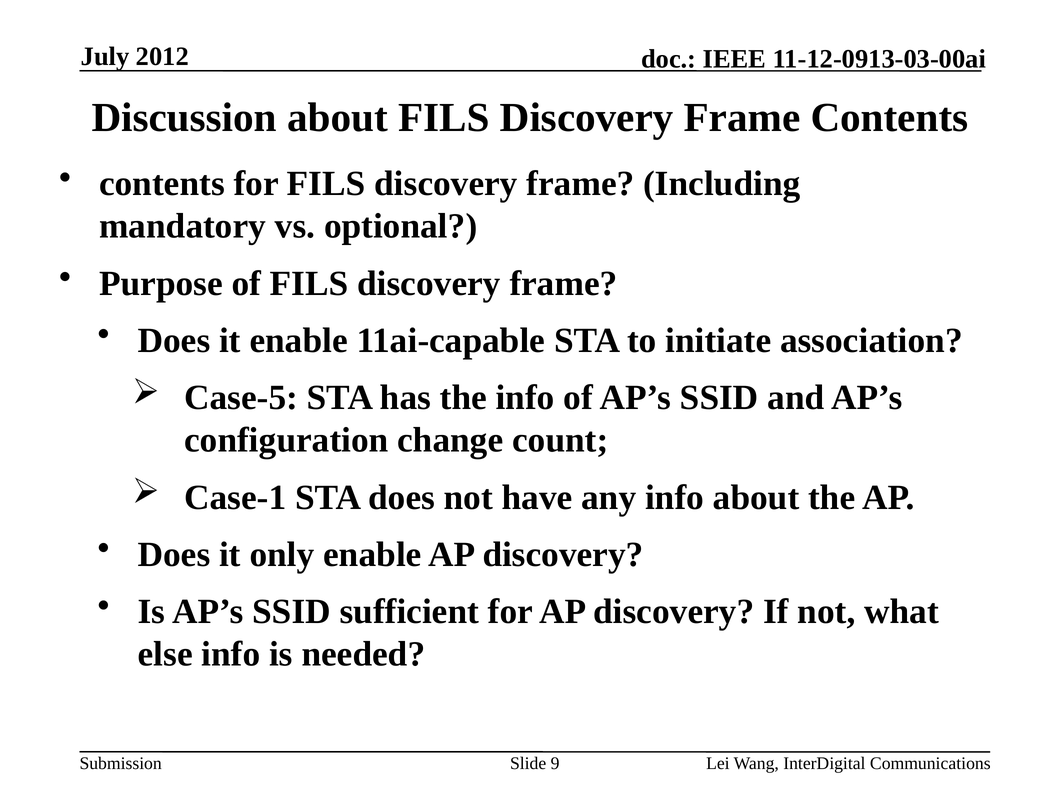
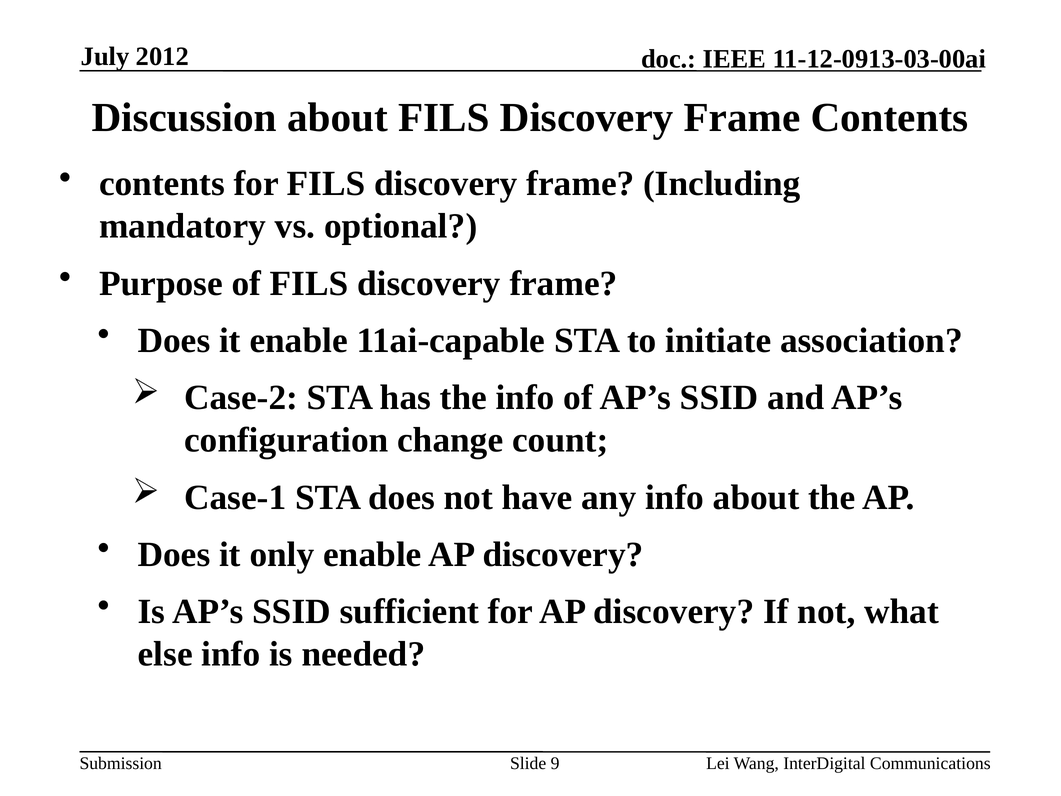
Case-5: Case-5 -> Case-2
